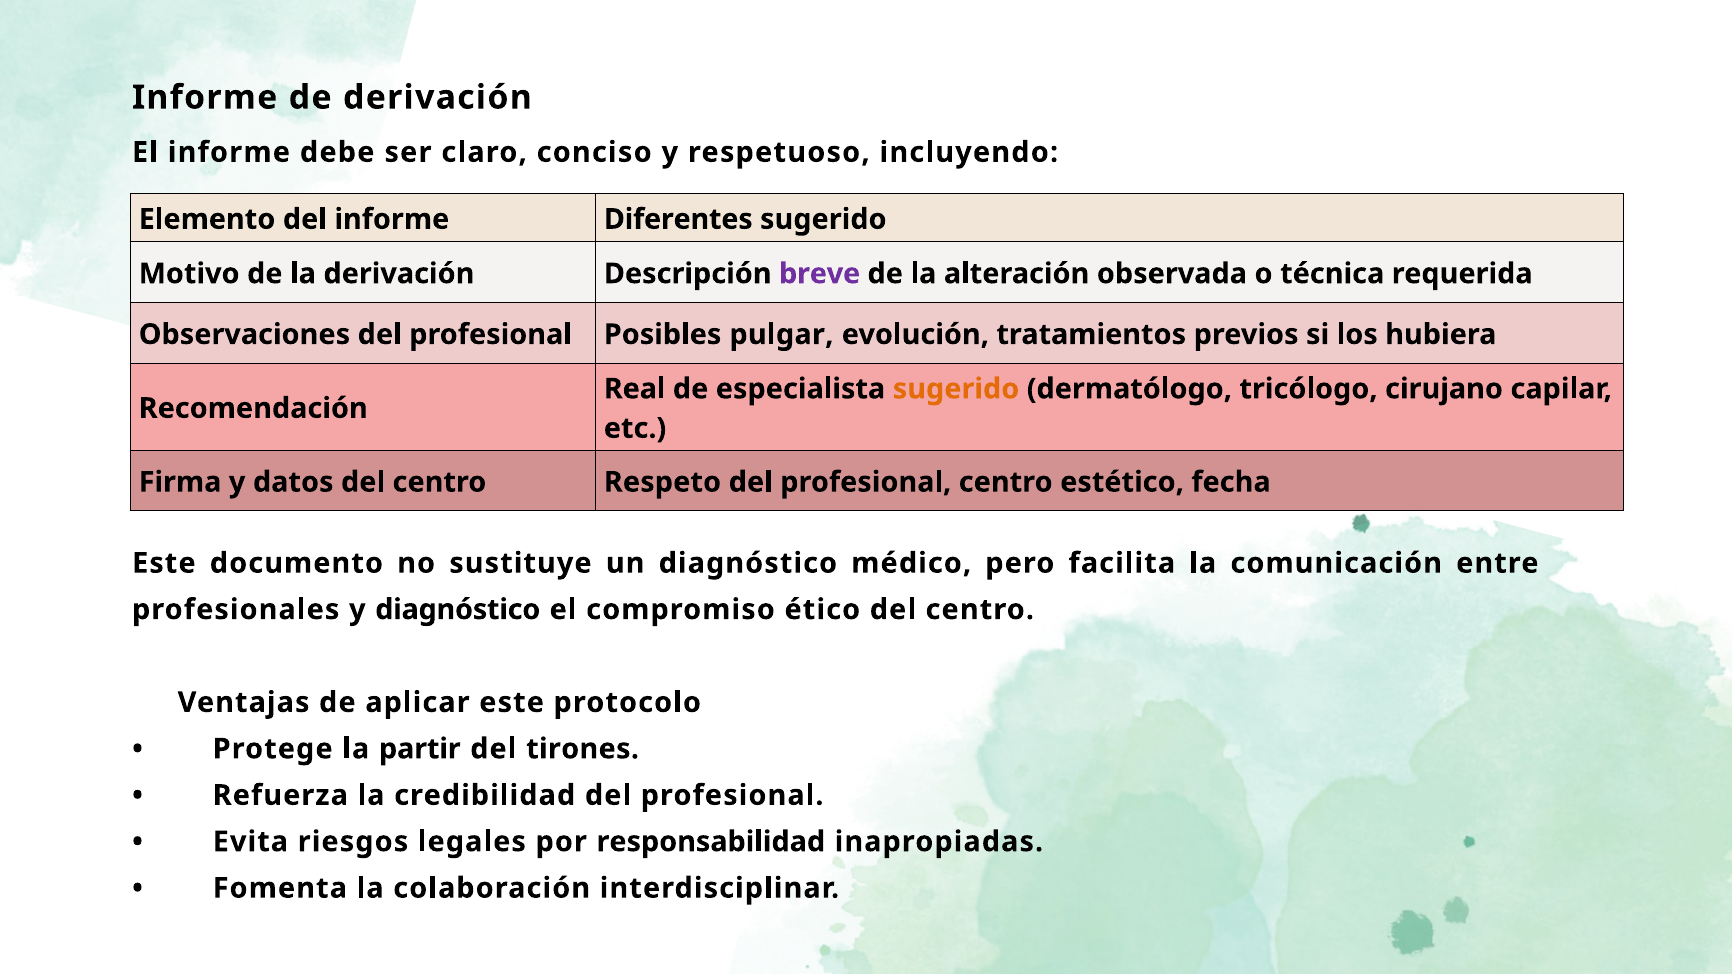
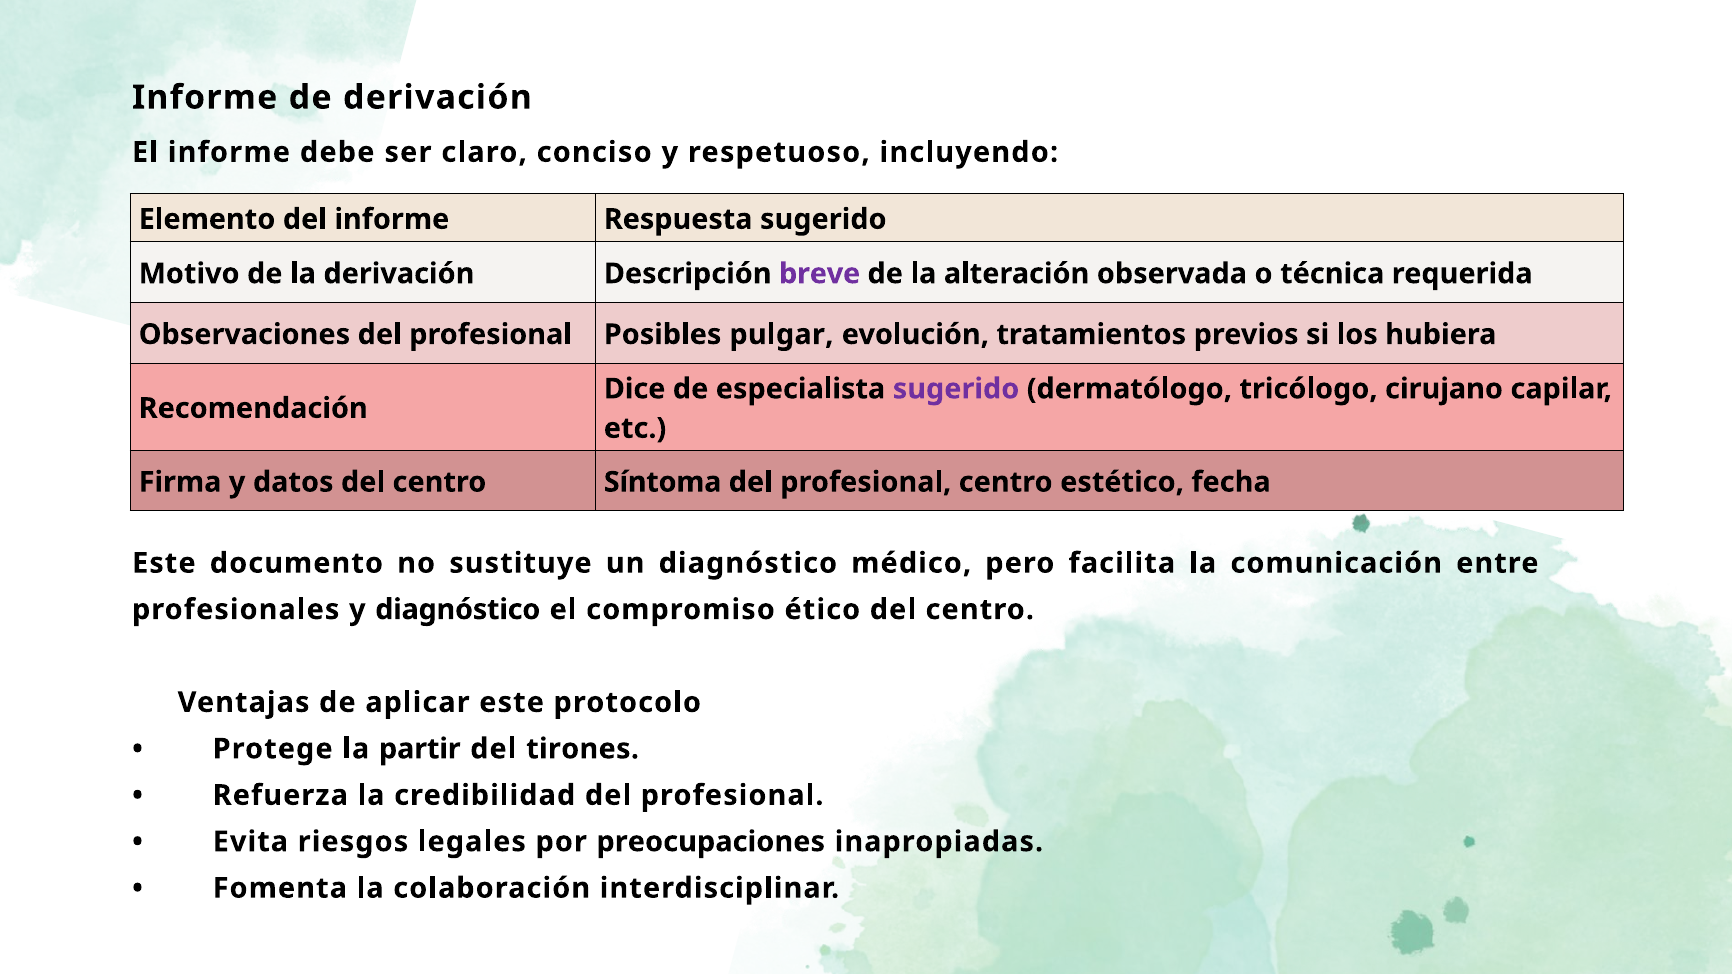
Diferentes: Diferentes -> Respuesta
Real: Real -> Dice
sugerido at (956, 389) colour: orange -> purple
Respeto: Respeto -> Síntoma
responsabilidad: responsabilidad -> preocupaciones
